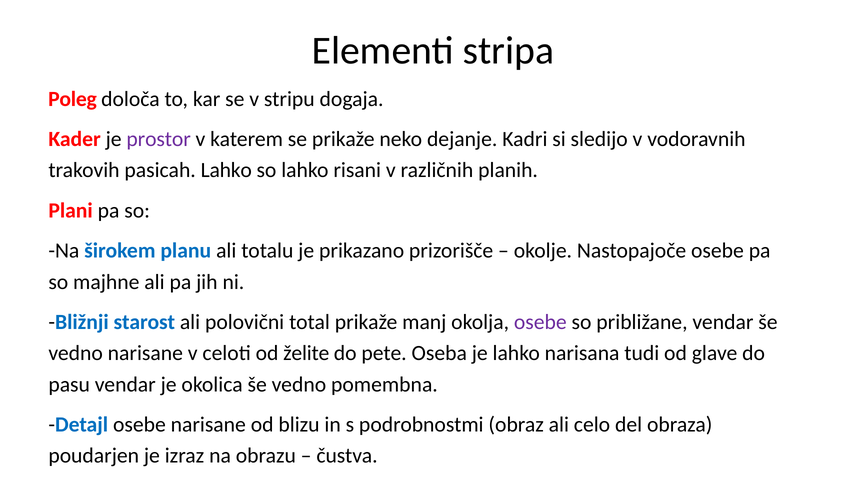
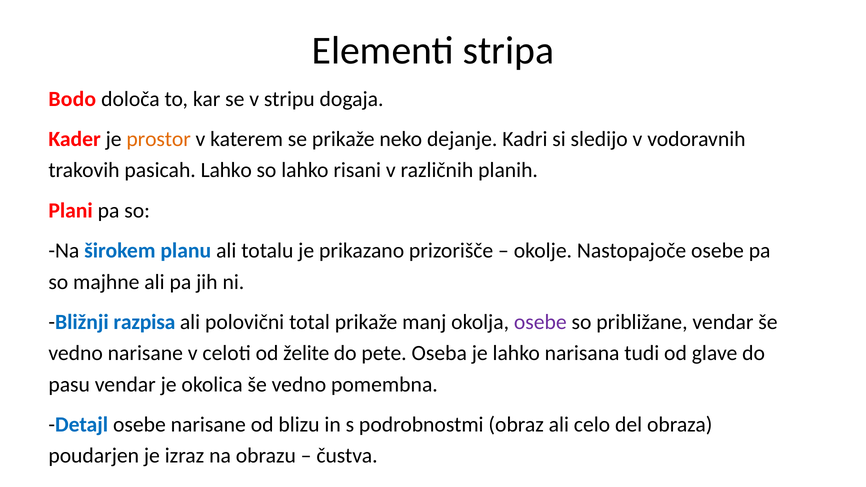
Poleg: Poleg -> Bodo
prostor colour: purple -> orange
starost: starost -> razpisa
